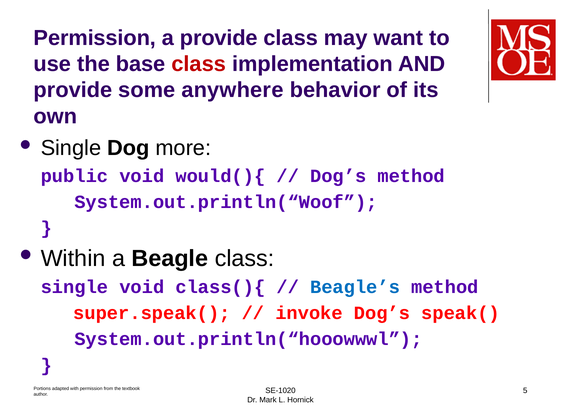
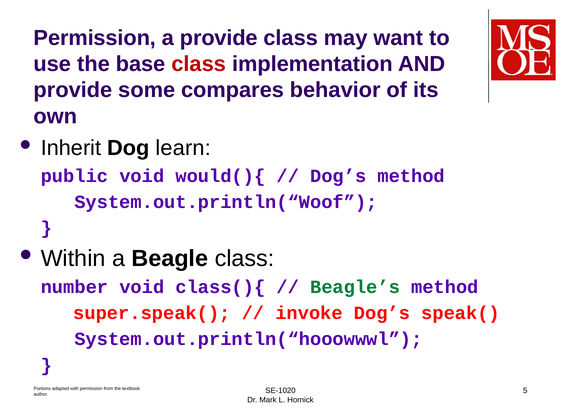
anywhere: anywhere -> compares
Single at (71, 148): Single -> Inherit
more: more -> learn
single at (74, 287): single -> number
Beagle’s colour: blue -> green
